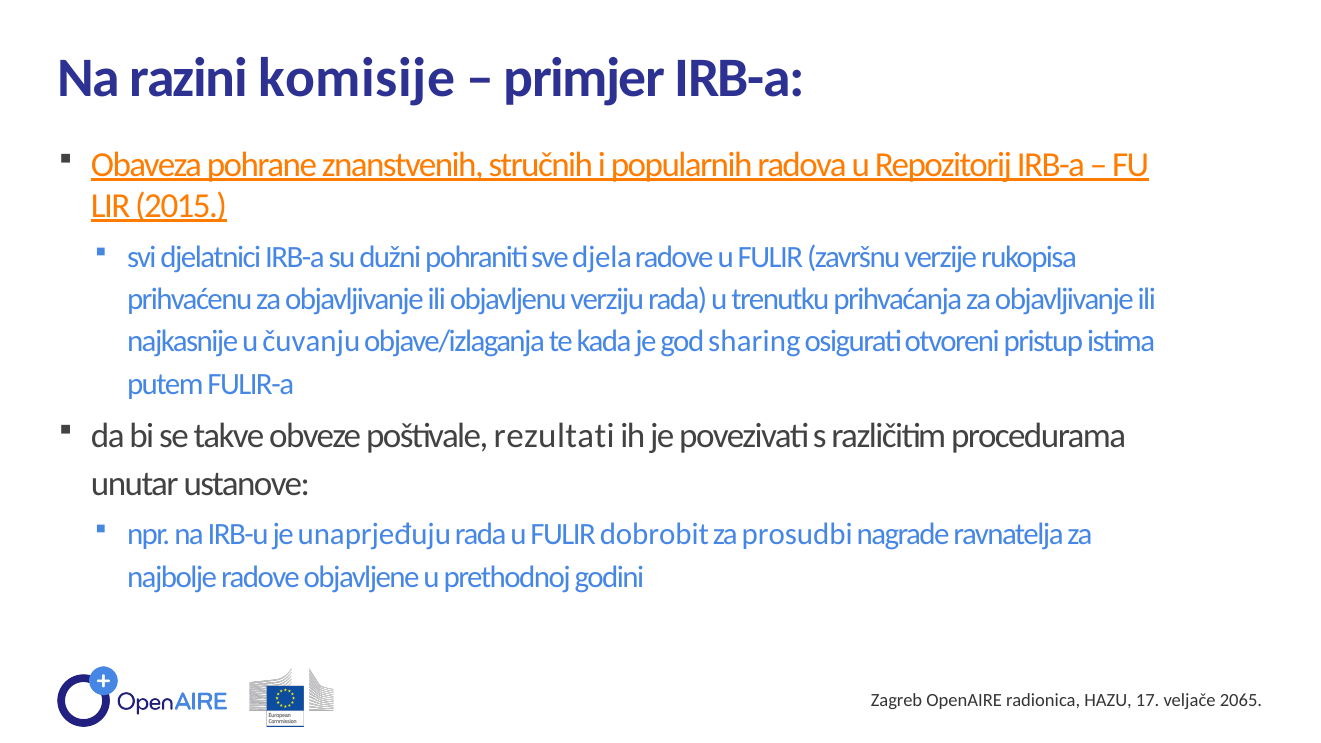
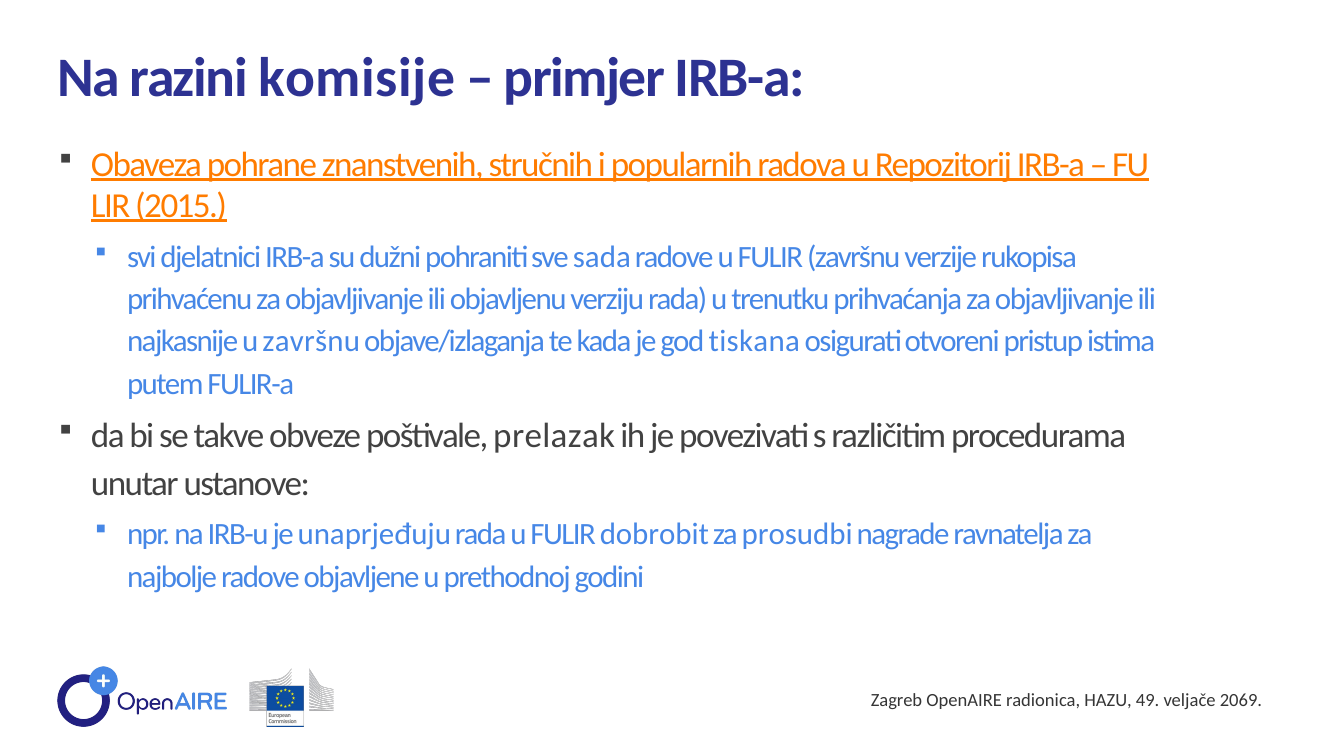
djela: djela -> sada
u čuvanju: čuvanju -> završnu
sharing: sharing -> tiskana
rezultati: rezultati -> prelazak
17: 17 -> 49
2065: 2065 -> 2069
